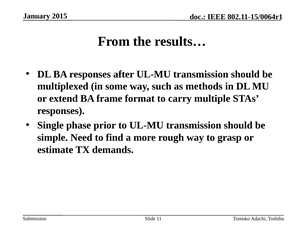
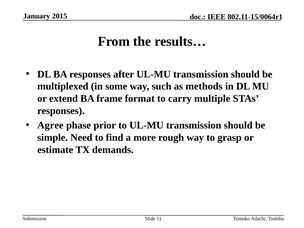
Single: Single -> Agree
